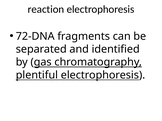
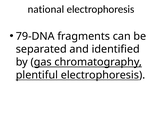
reaction: reaction -> national
72-DNA: 72-DNA -> 79-DNA
